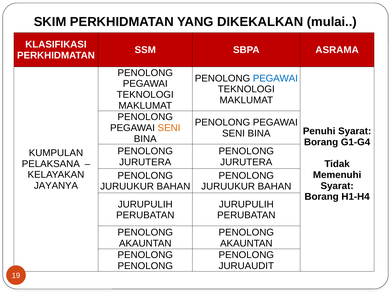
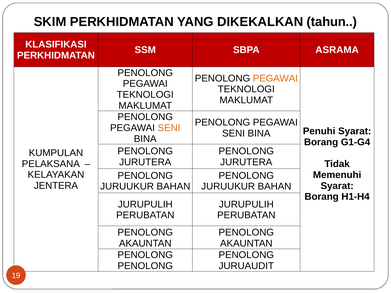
mulai: mulai -> tahun
PEGAWAI at (275, 78) colour: blue -> orange
JAYANYA: JAYANYA -> JENTERA
